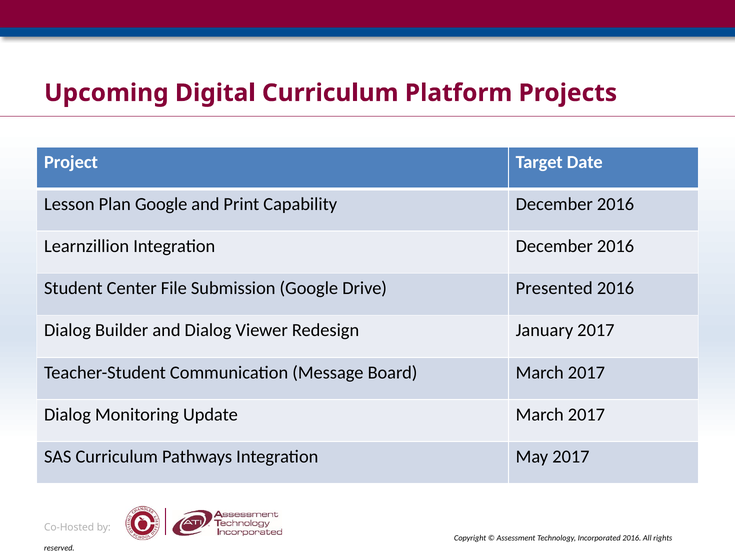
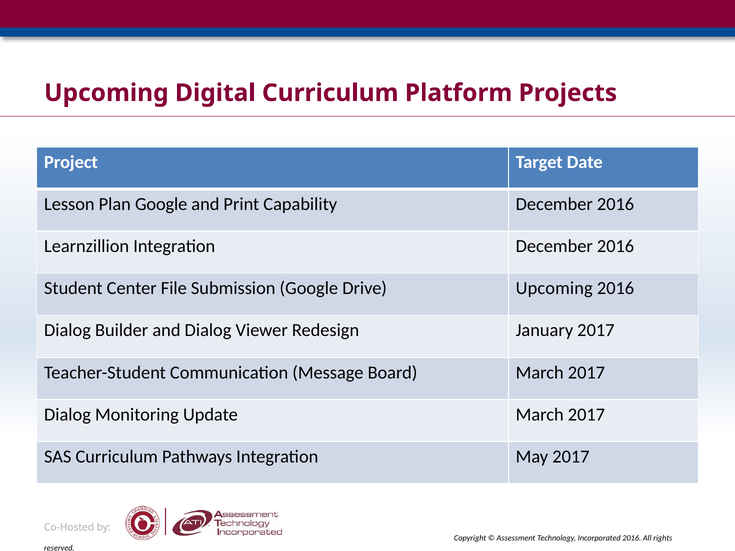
Drive Presented: Presented -> Upcoming
